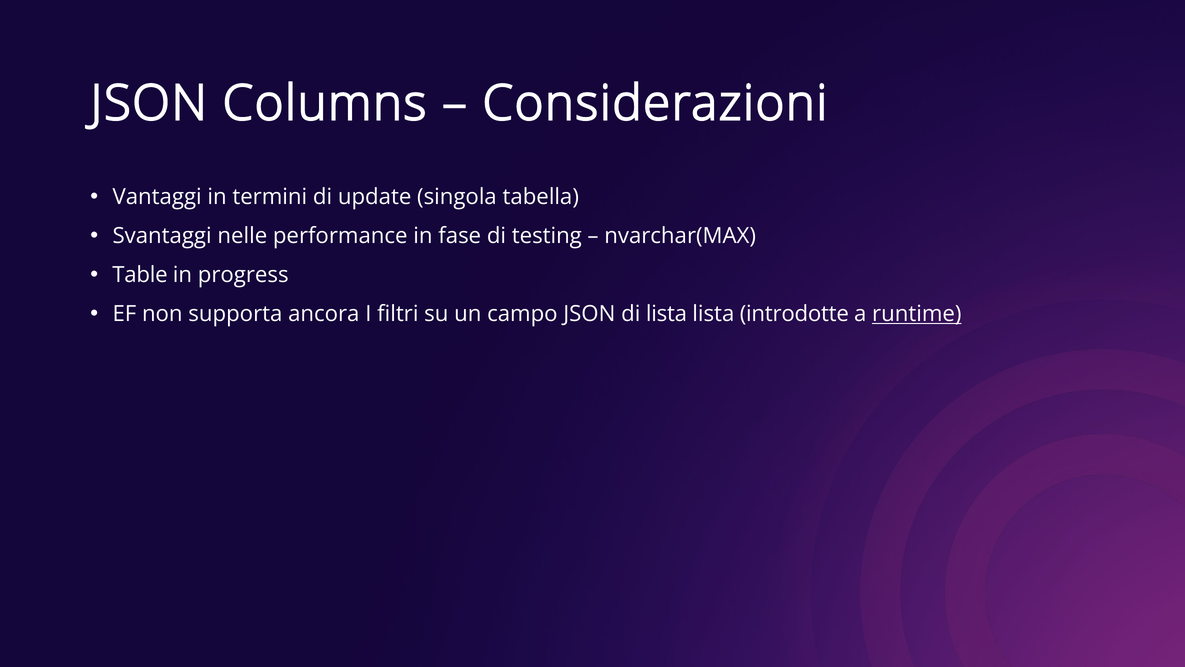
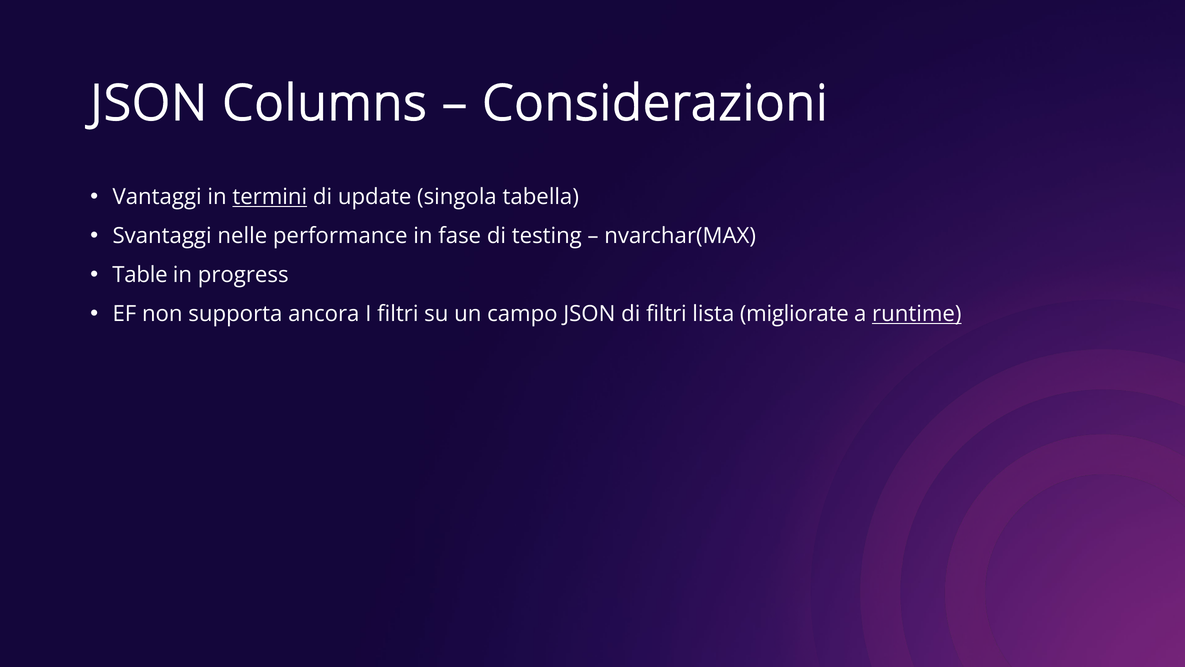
termini underline: none -> present
di lista: lista -> filtri
introdotte: introdotte -> migliorate
